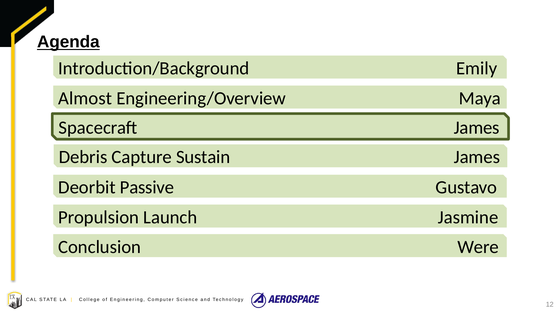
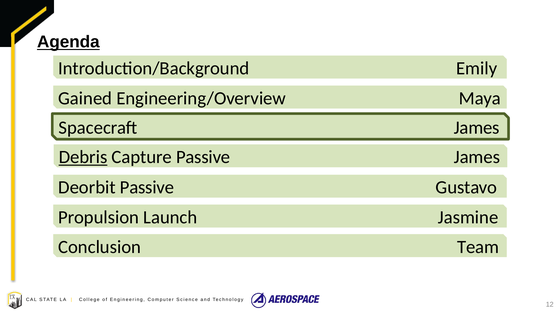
Almost: Almost -> Gained
Debris underline: none -> present
Capture Sustain: Sustain -> Passive
Were: Were -> Team
